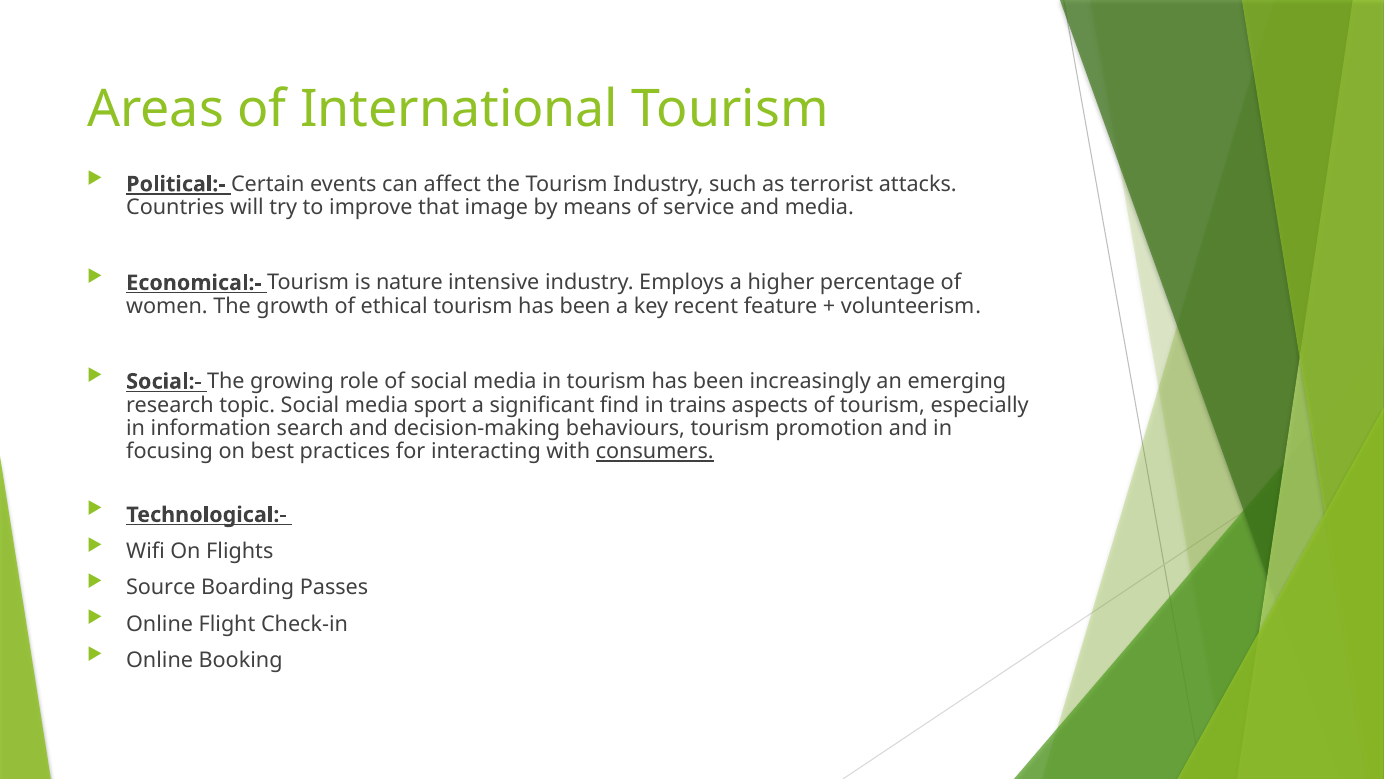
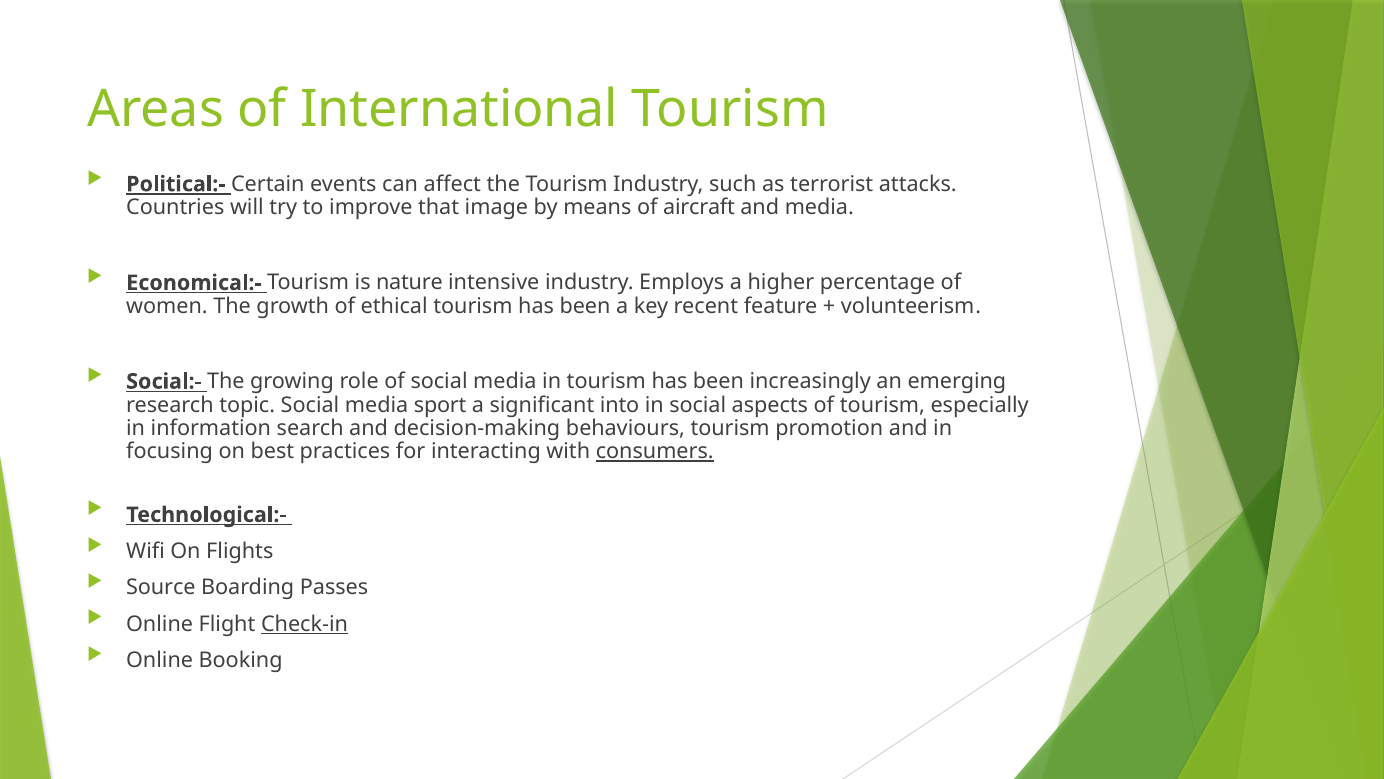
service: service -> aircraft
find: find -> into
in trains: trains -> social
Check-in underline: none -> present
